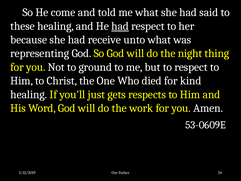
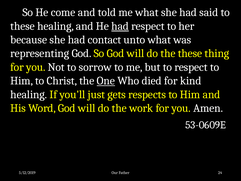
receive: receive -> contact
the night: night -> these
ground: ground -> sorrow
One underline: none -> present
